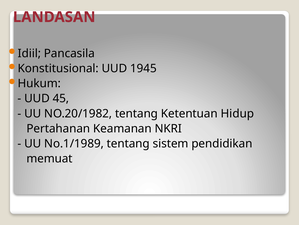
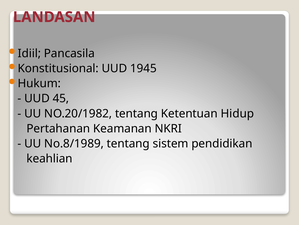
No.1/1989: No.1/1989 -> No.8/1989
memuat: memuat -> keahlian
